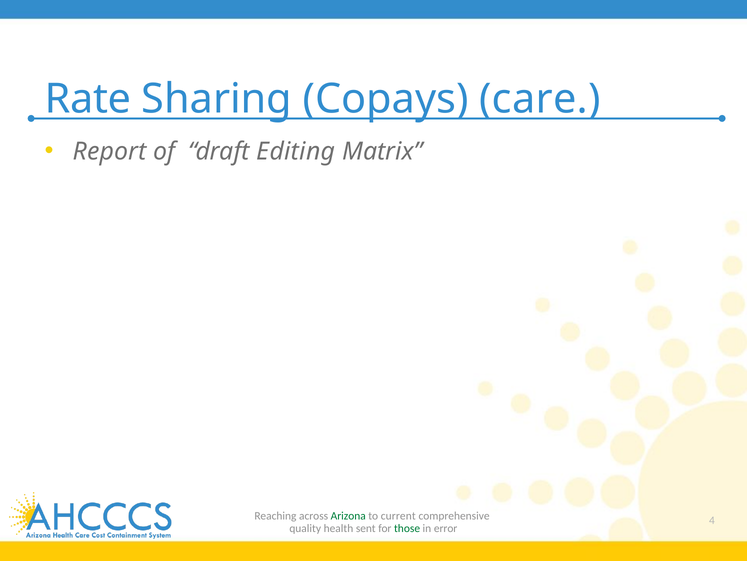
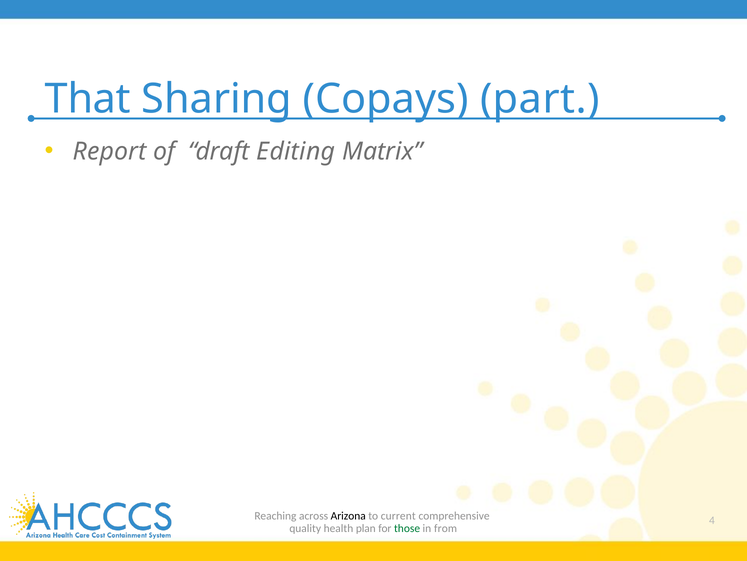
Rate: Rate -> That
care: care -> part
Arizona colour: green -> black
sent: sent -> plan
error: error -> from
